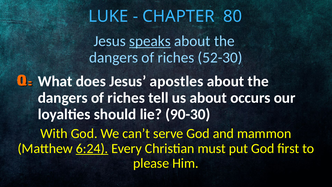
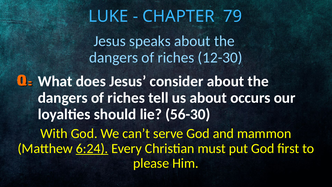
80: 80 -> 79
speaks underline: present -> none
52-30: 52-30 -> 12-30
apostles: apostles -> consider
90-30: 90-30 -> 56-30
